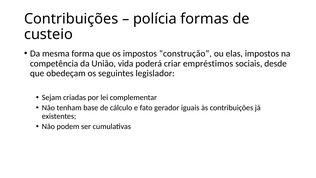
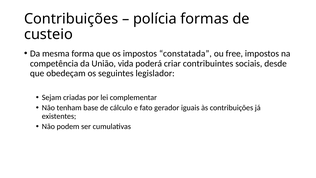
construção: construção -> constatada
elas: elas -> free
empréstimos: empréstimos -> contribuintes
